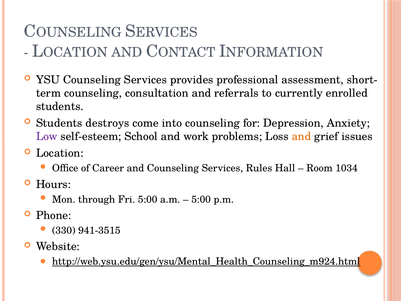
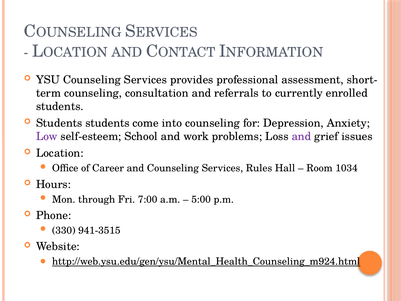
Students destroys: destroys -> students
and at (301, 136) colour: orange -> purple
Fri 5:00: 5:00 -> 7:00
